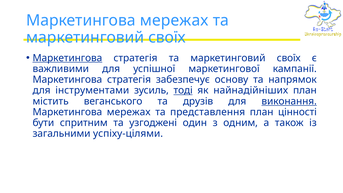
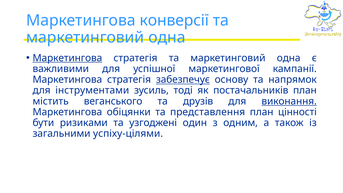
мережах at (174, 20): мережах -> конверсії
своїх at (167, 37): своїх -> одна
стратегія та маркетинговий своїх: своїх -> одна
забезпечує underline: none -> present
тоді underline: present -> none
найнадійніших: найнадійніших -> постачальників
мережах at (129, 112): мережах -> обіцянки
спритним: спритним -> ризиками
